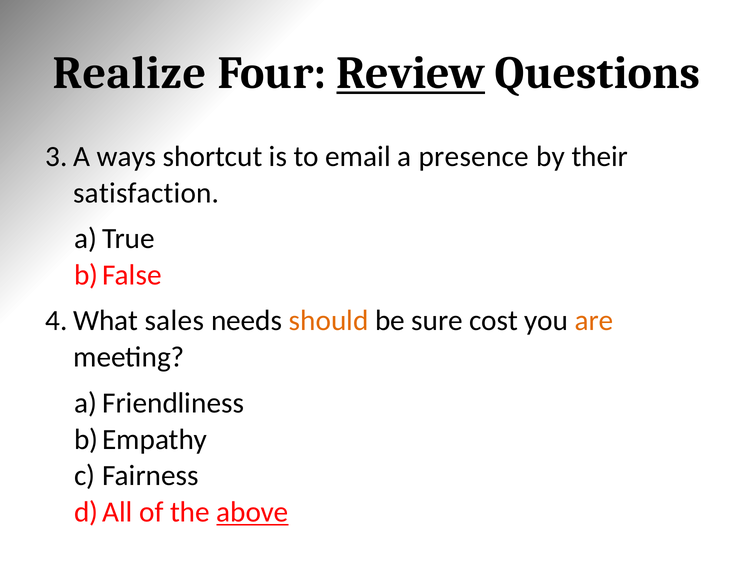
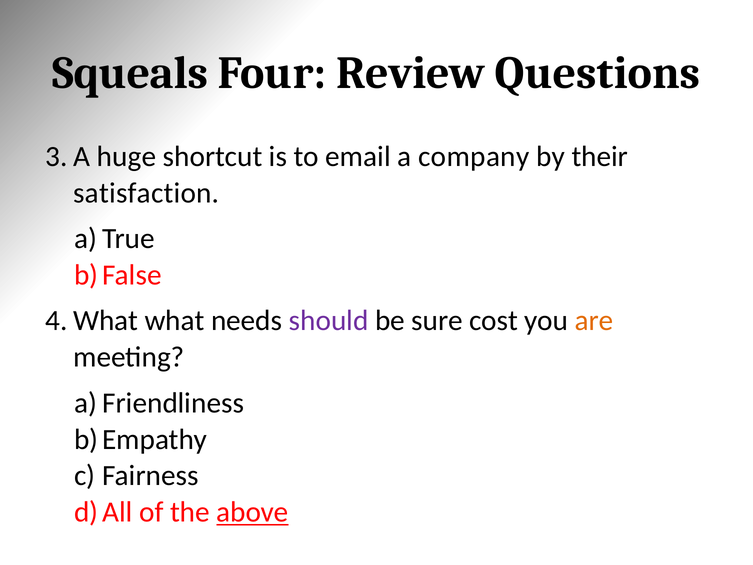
Realize: Realize -> Squeals
Review underline: present -> none
ways: ways -> huge
presence: presence -> company
sales: sales -> what
should colour: orange -> purple
